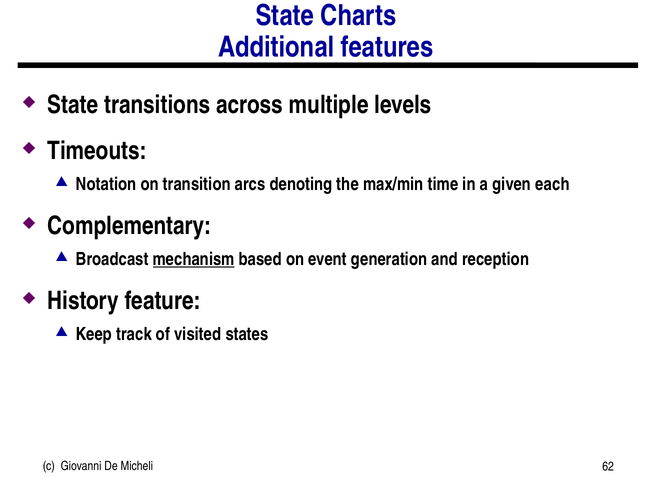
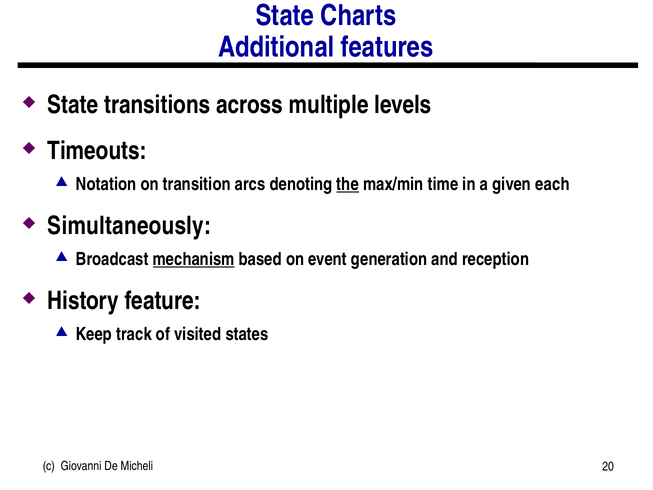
the underline: none -> present
Complementary: Complementary -> Simultaneously
62: 62 -> 20
